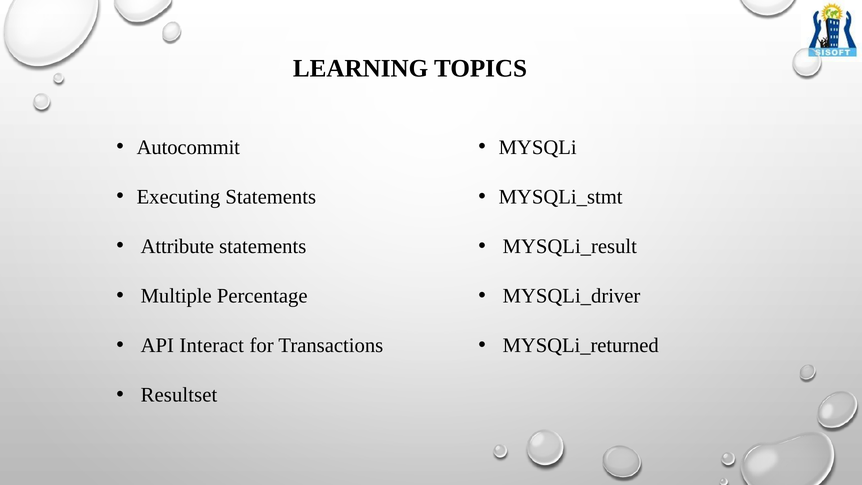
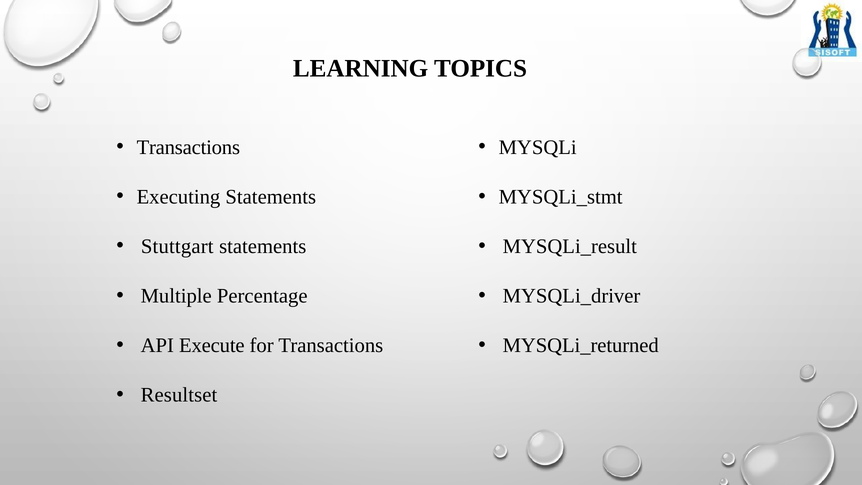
Autocommit at (188, 147): Autocommit -> Transactions
Attribute: Attribute -> Stuttgart
Interact: Interact -> Execute
